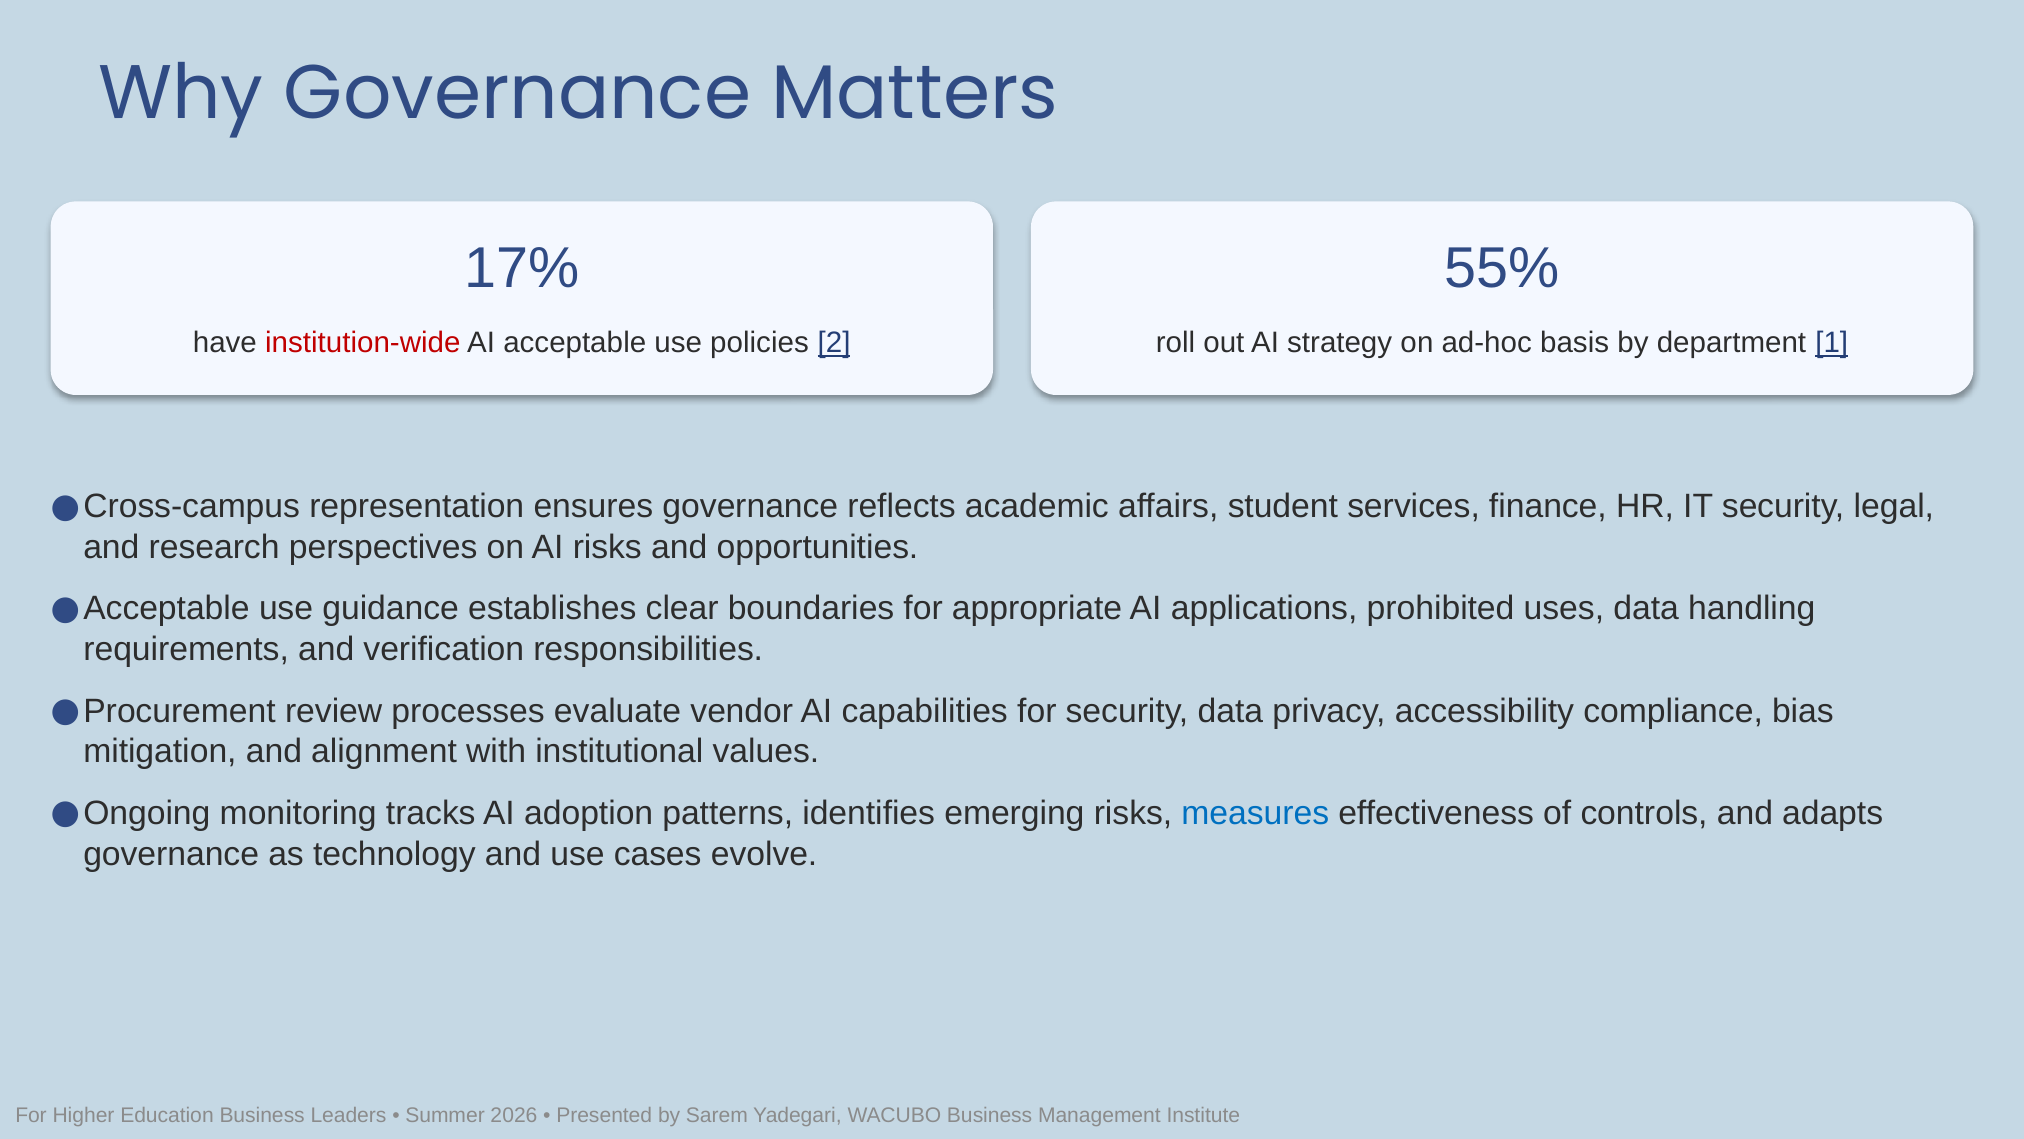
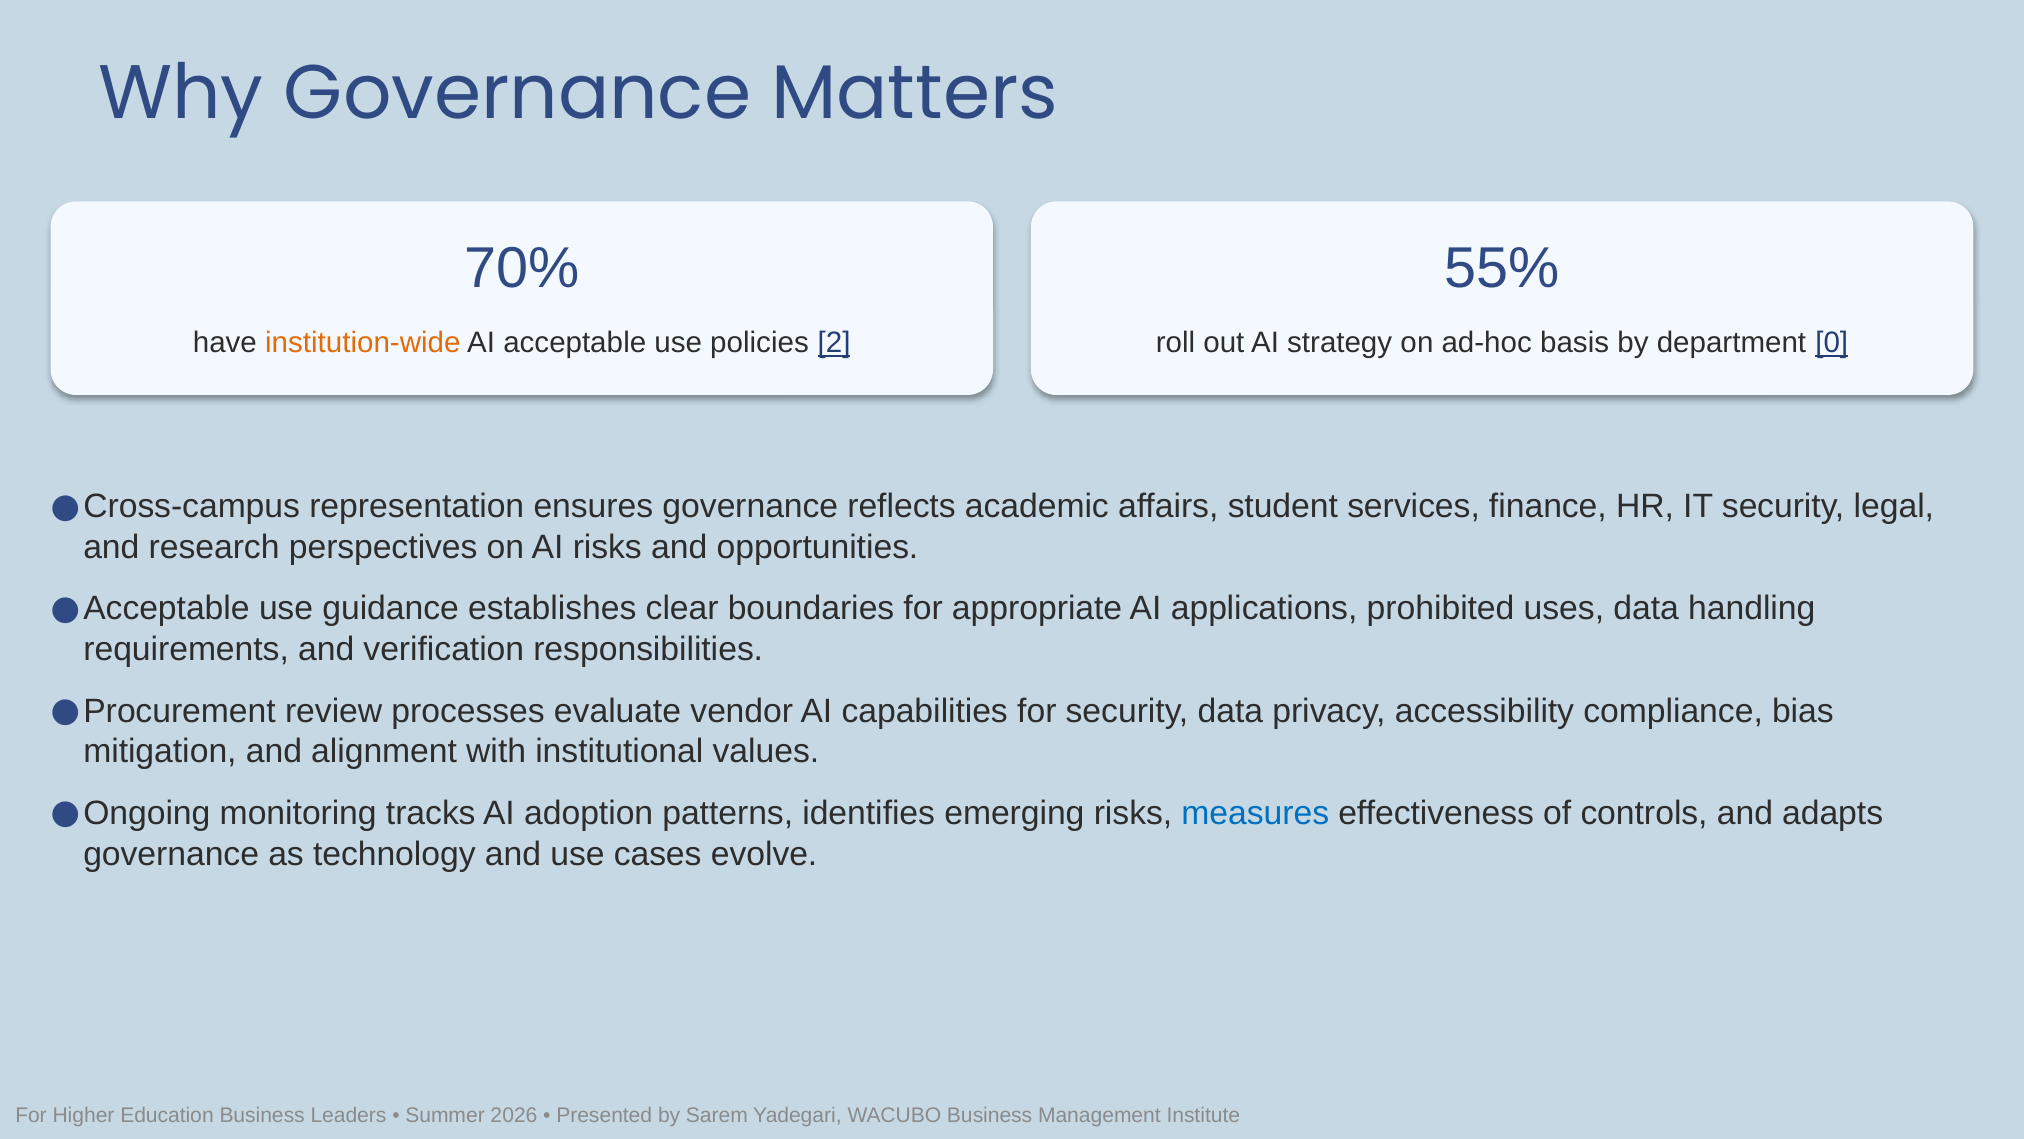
17%: 17% -> 70%
institution-wide colour: red -> orange
1: 1 -> 0
